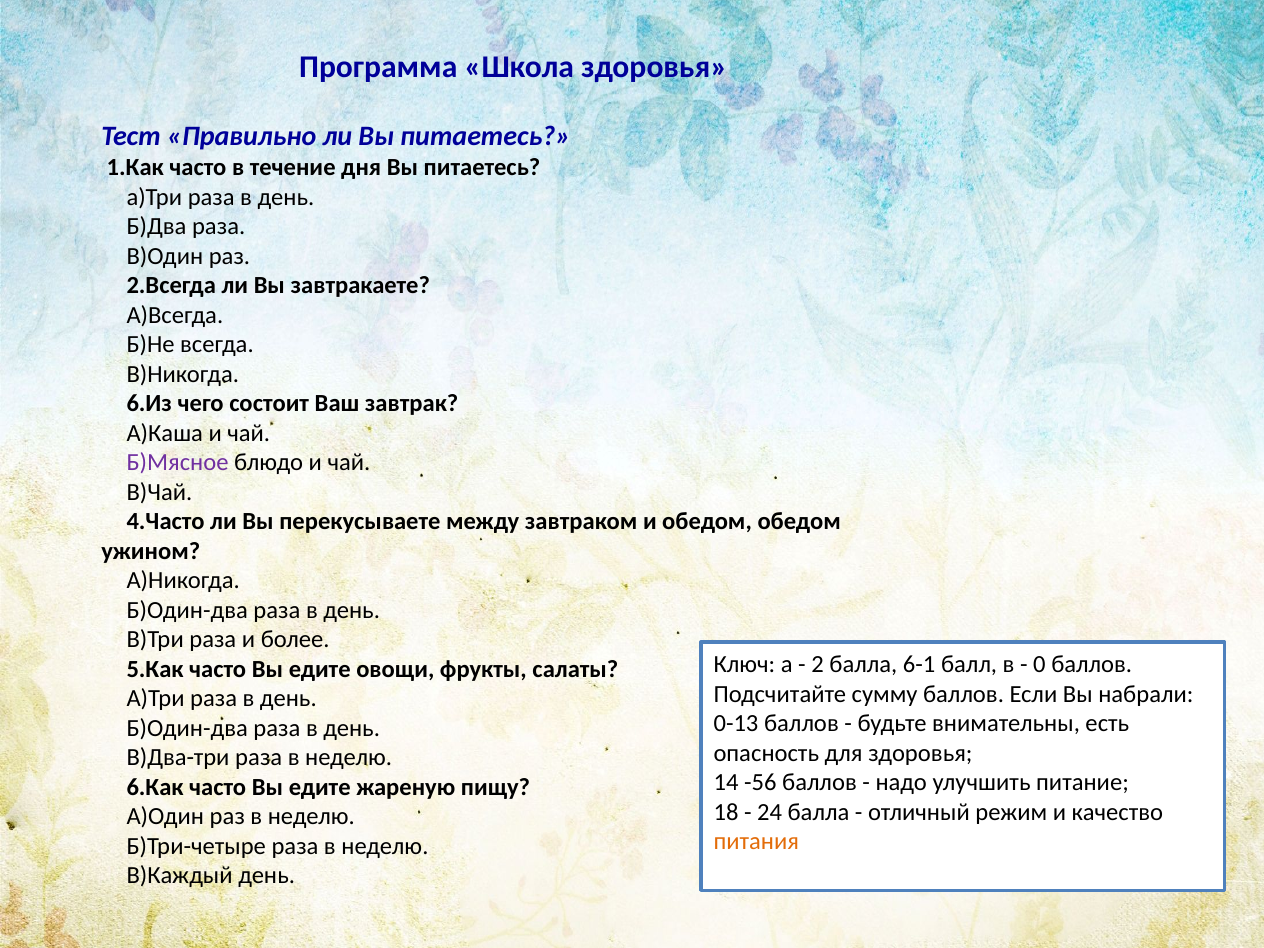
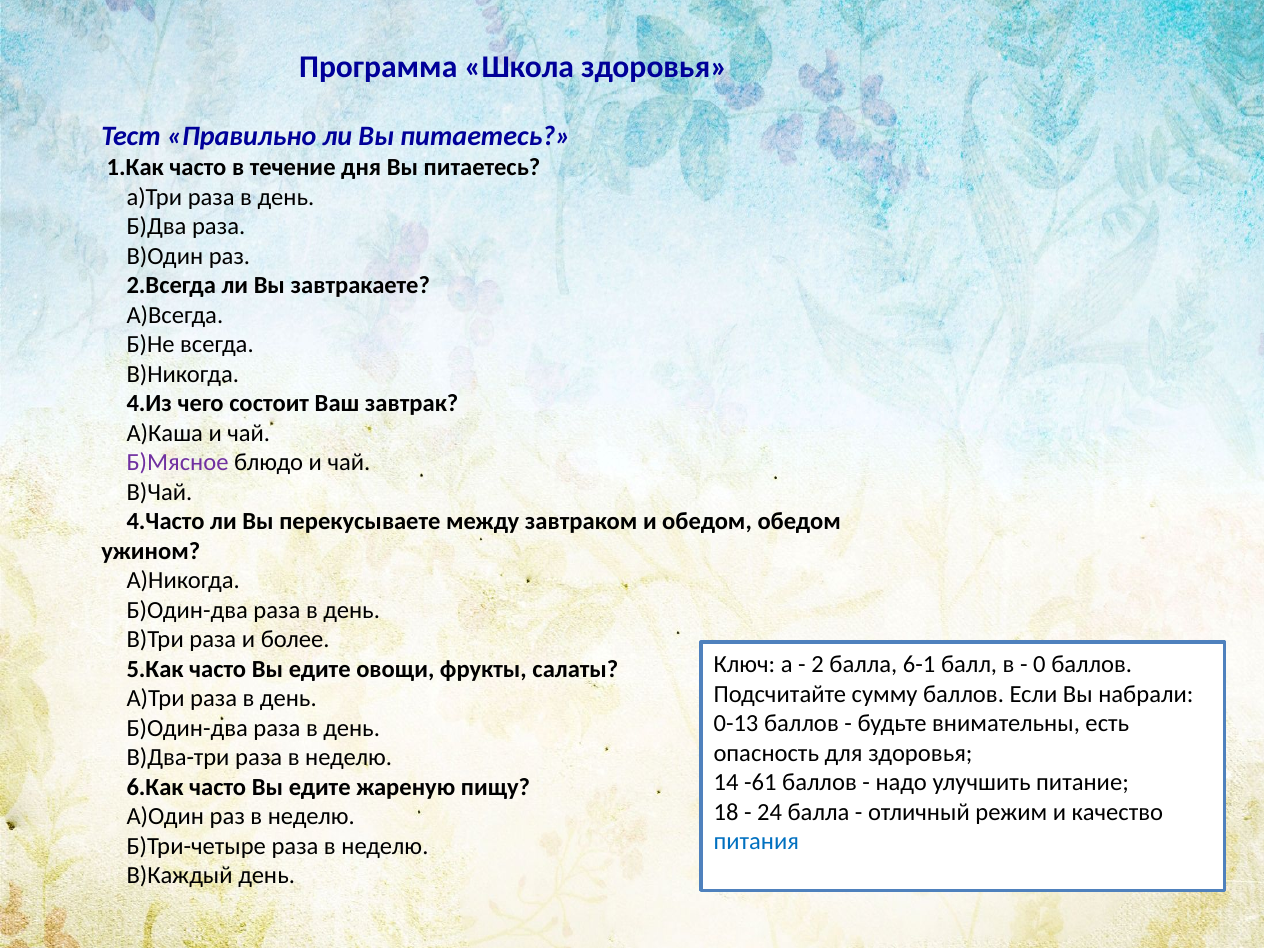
6.Из: 6.Из -> 4.Из
-56: -56 -> -61
питания colour: orange -> blue
